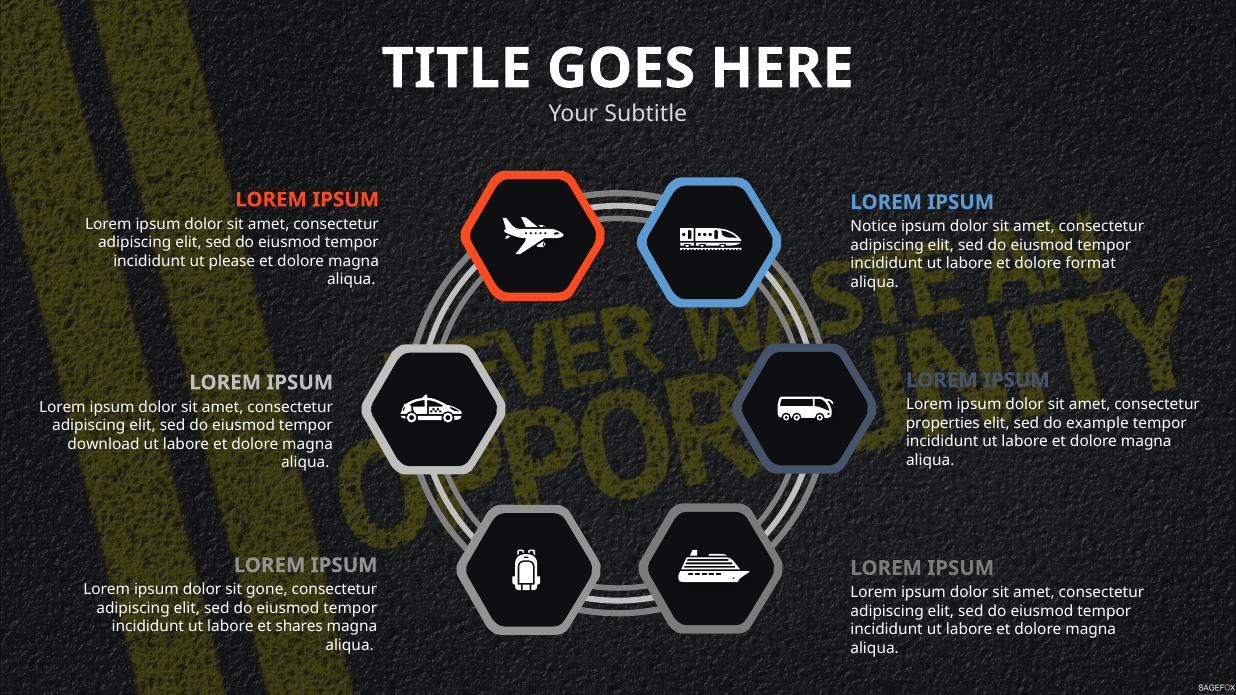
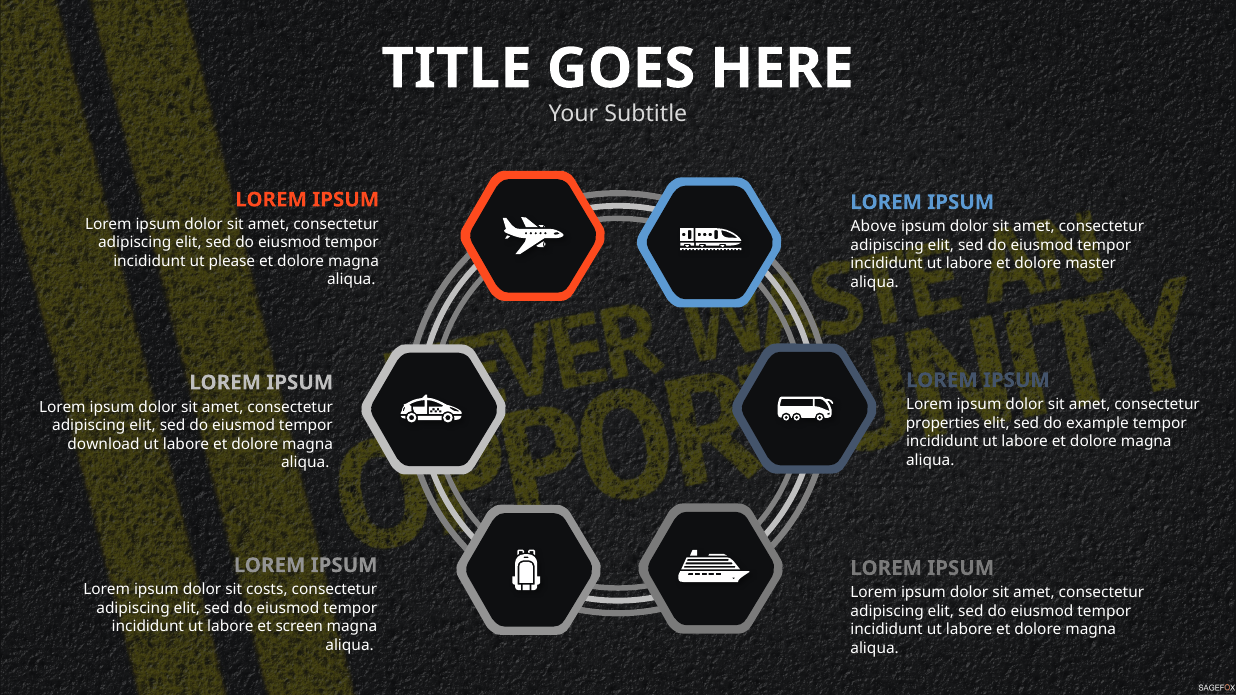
Notice: Notice -> Above
format: format -> master
gone: gone -> costs
shares: shares -> screen
